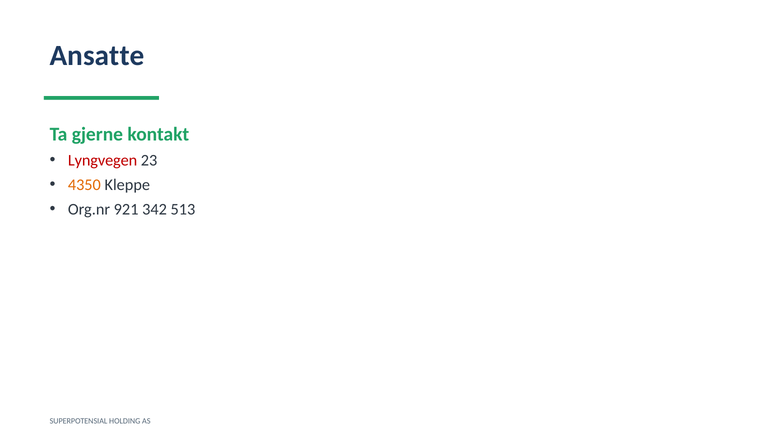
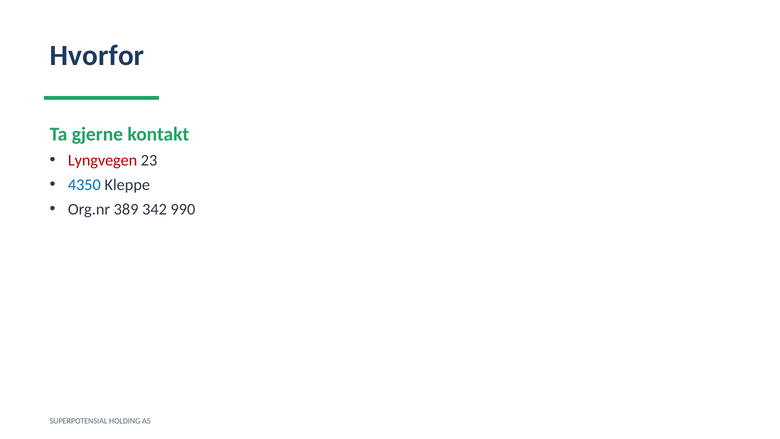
Ansatte: Ansatte -> Hvorfor
4350 colour: orange -> blue
921: 921 -> 389
513: 513 -> 990
